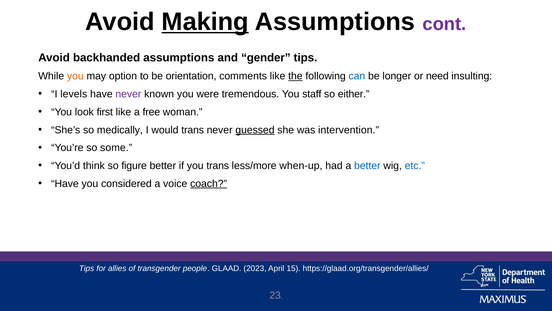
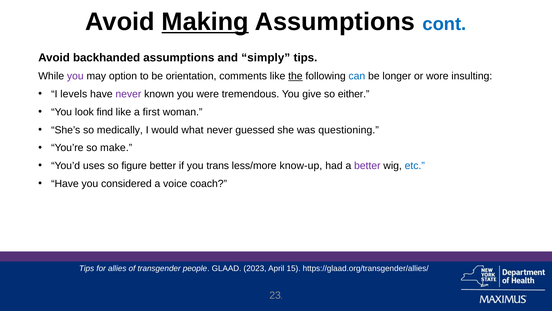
cont colour: purple -> blue
gender: gender -> simply
you at (75, 76) colour: orange -> purple
need: need -> wore
staff: staff -> give
first: first -> find
free: free -> first
would trans: trans -> what
guessed underline: present -> none
intervention: intervention -> questioning
some: some -> make
think: think -> uses
when-up: when-up -> know-up
better at (367, 165) colour: blue -> purple
coach underline: present -> none
